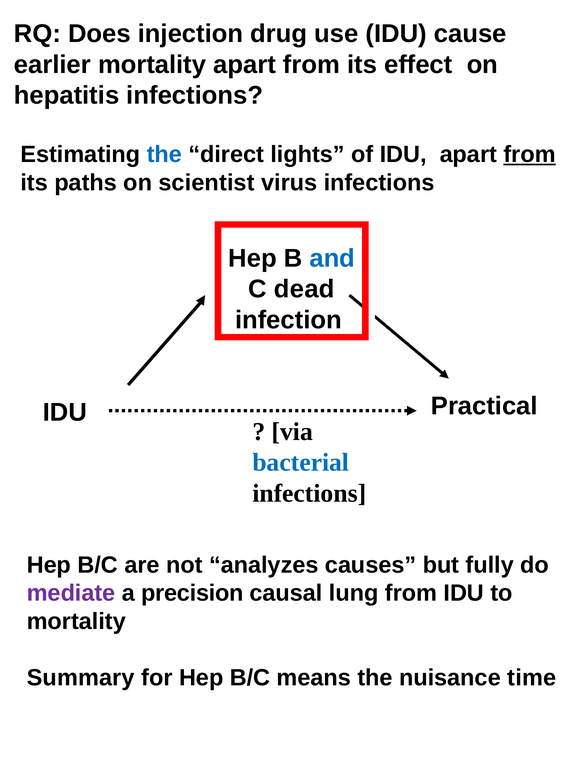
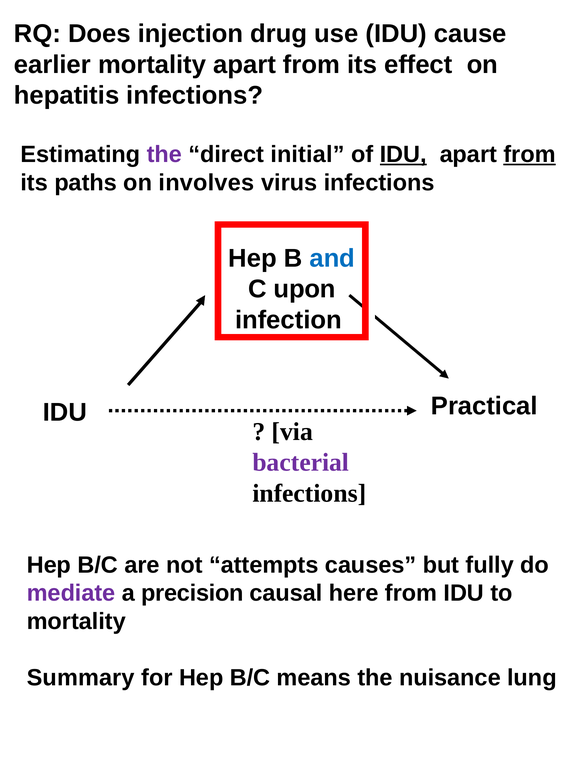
the at (164, 154) colour: blue -> purple
lights: lights -> initial
IDU at (403, 154) underline: none -> present
scientist: scientist -> involves
dead: dead -> upon
bacterial colour: blue -> purple
analyzes: analyzes -> attempts
lung: lung -> here
time: time -> lung
